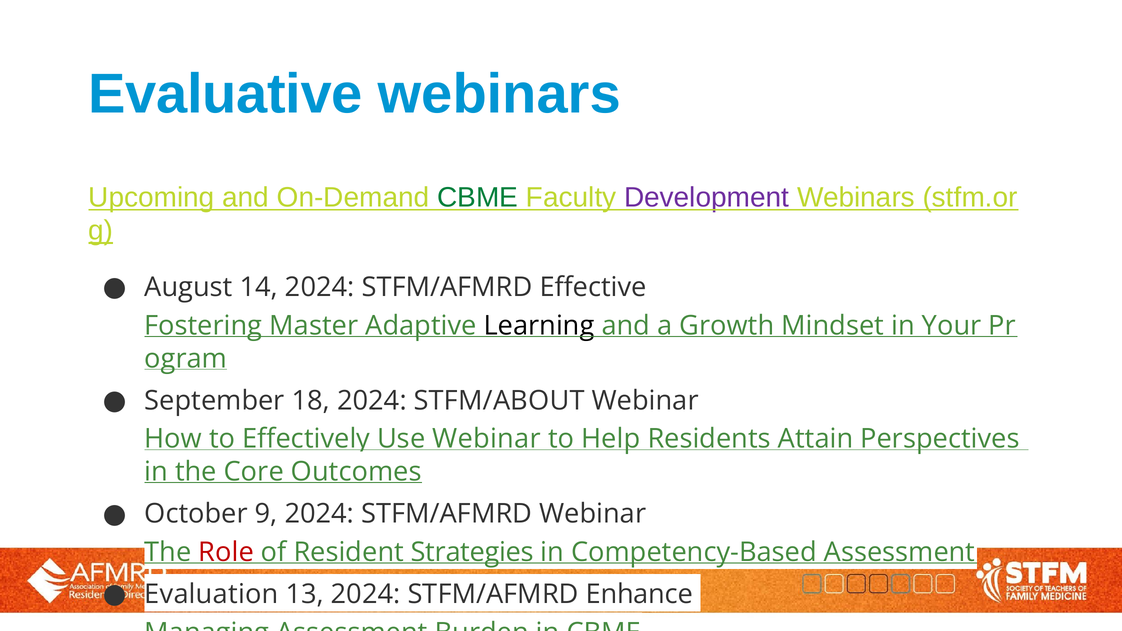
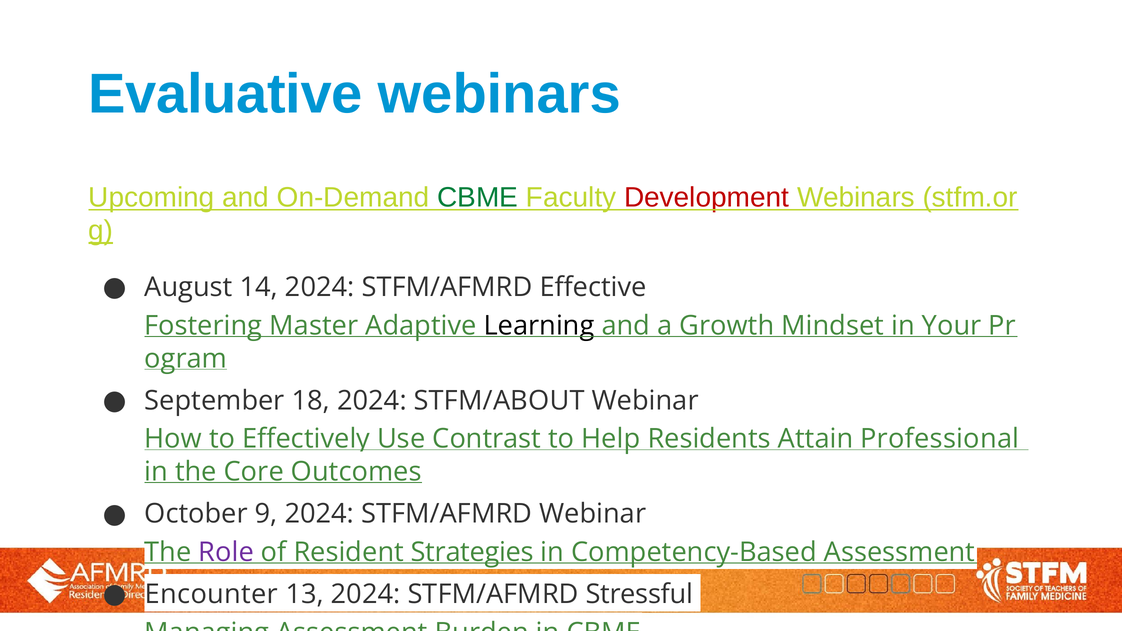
Development colour: purple -> red
Webinar at (487, 439): Webinar -> Contrast
Perspectives: Perspectives -> Professional
Role colour: red -> purple
Evaluation: Evaluation -> Encounter
Enhance: Enhance -> Stressful
